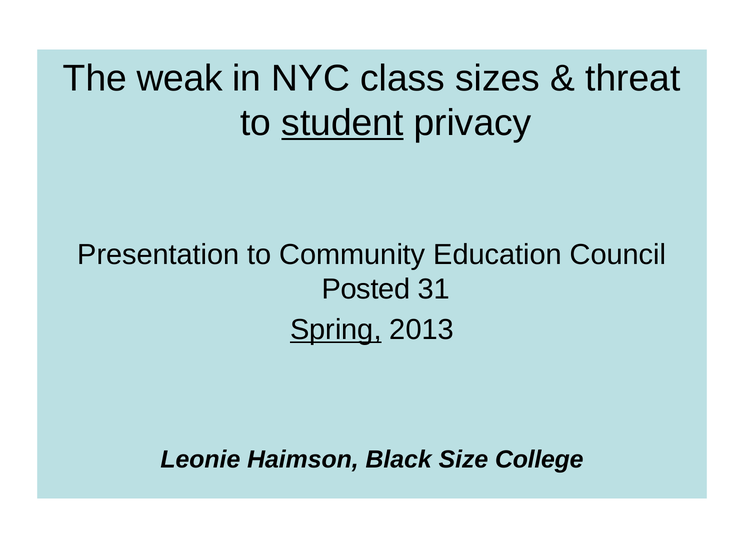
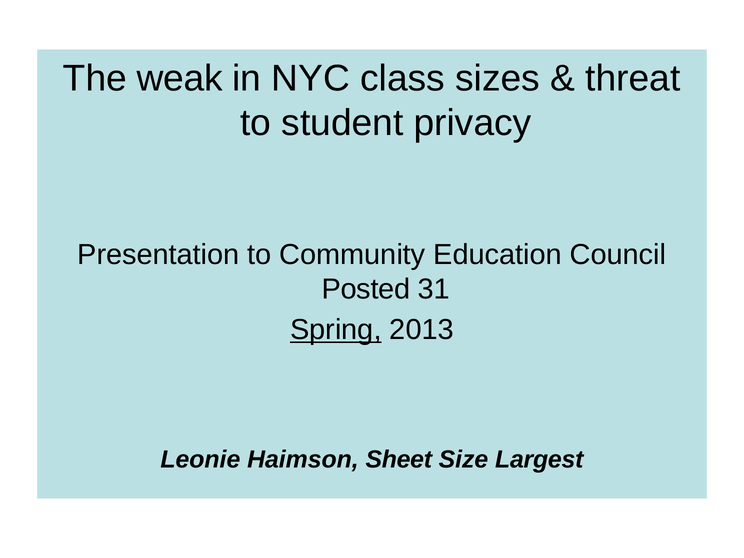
student underline: present -> none
Black: Black -> Sheet
College: College -> Largest
